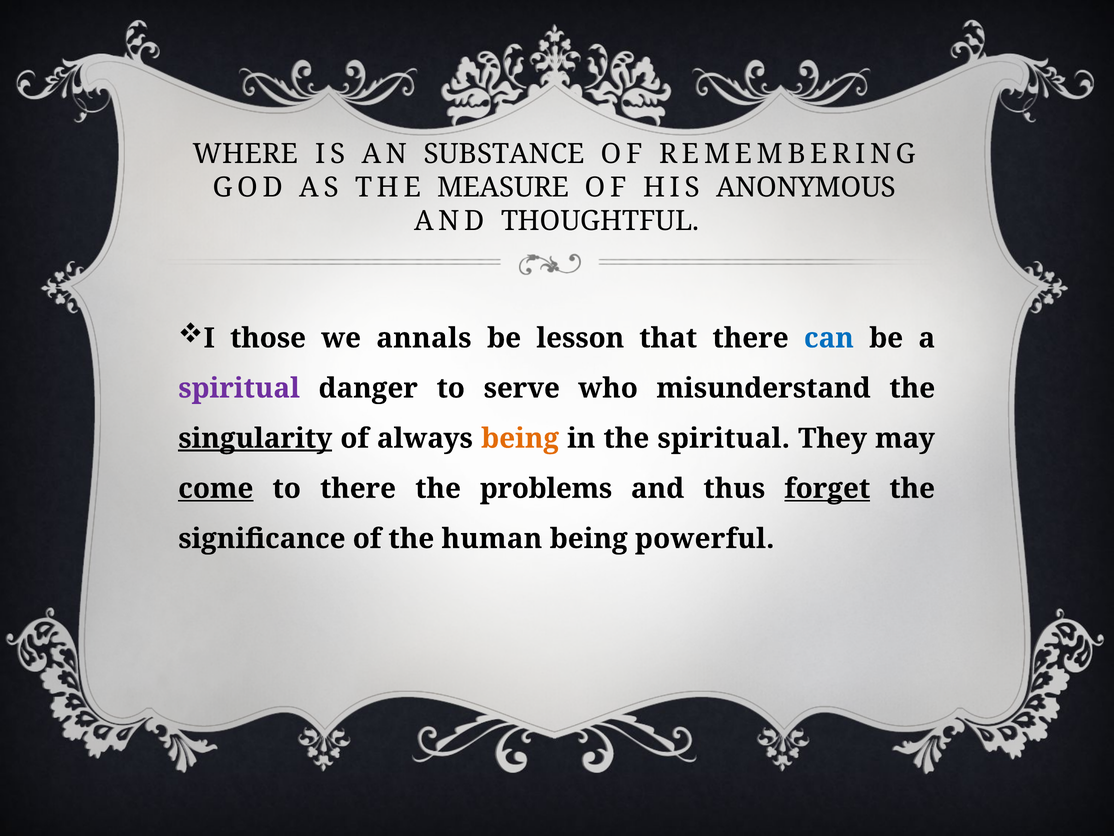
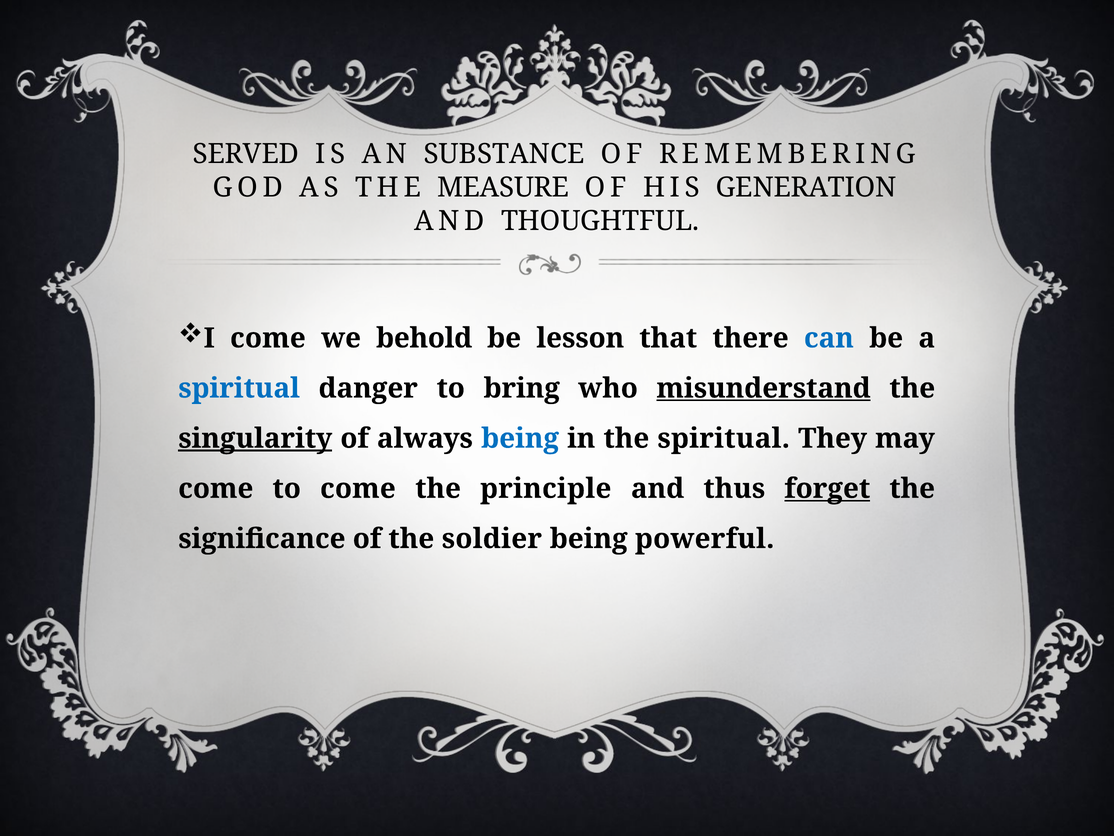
WHERE: WHERE -> SERVED
ANONYMOUS: ANONYMOUS -> GENERATION
I those: those -> come
annals: annals -> behold
spiritual at (239, 388) colour: purple -> blue
serve: serve -> bring
misunderstand underline: none -> present
being at (520, 438) colour: orange -> blue
come at (216, 488) underline: present -> none
to there: there -> come
problems: problems -> principle
human: human -> soldier
